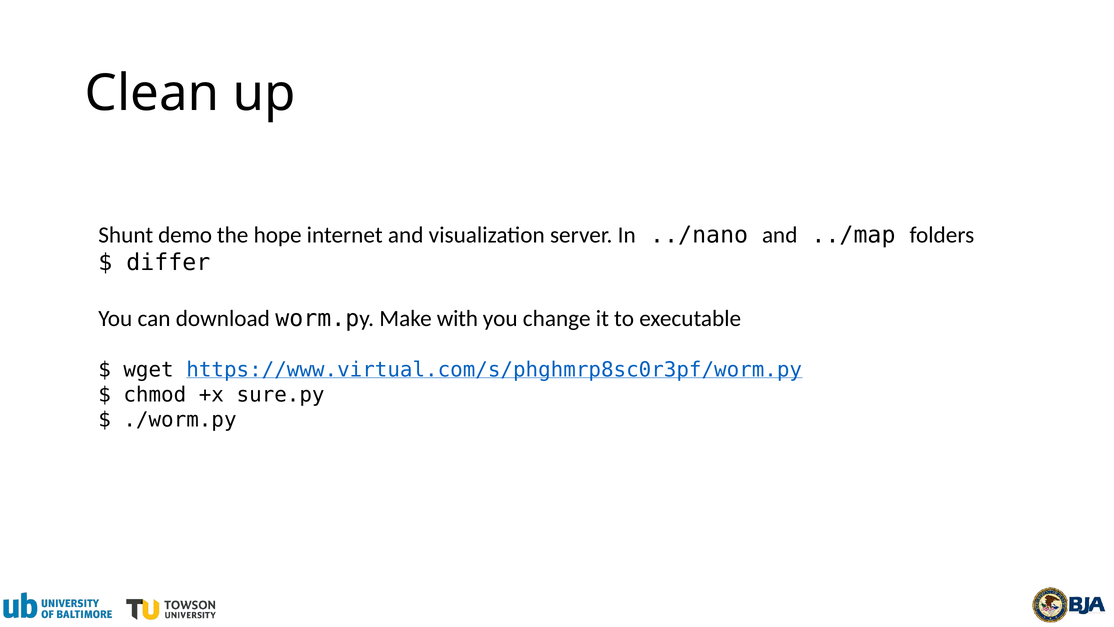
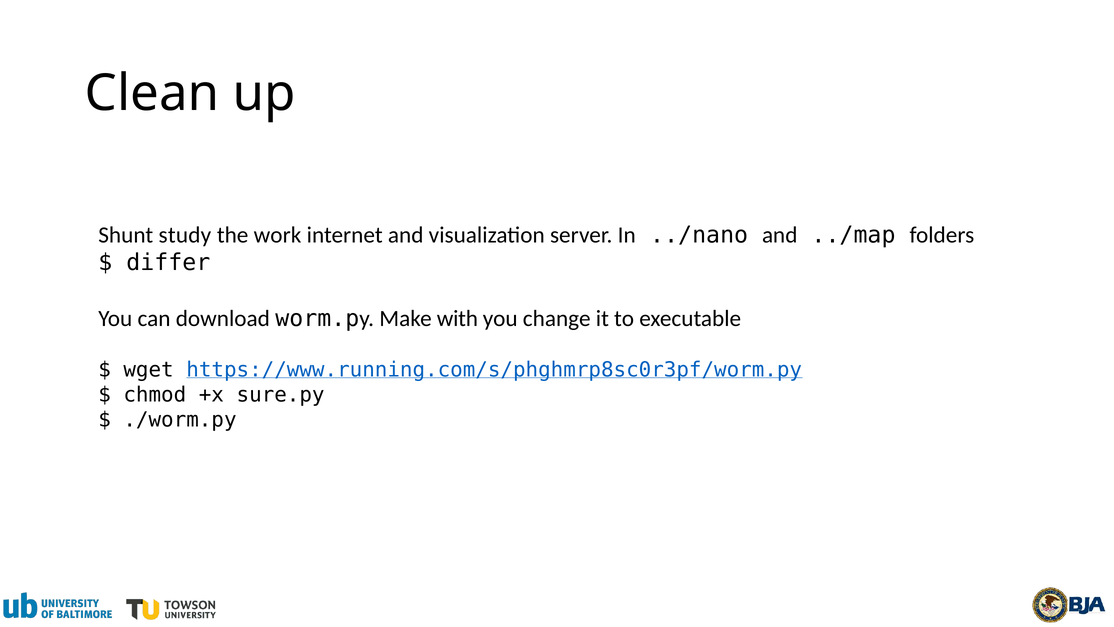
demo: demo -> study
hope: hope -> work
https://www.virtual.com/s/phghmrp8sc0r3pf/worm.py: https://www.virtual.com/s/phghmrp8sc0r3pf/worm.py -> https://www.running.com/s/phghmrp8sc0r3pf/worm.py
